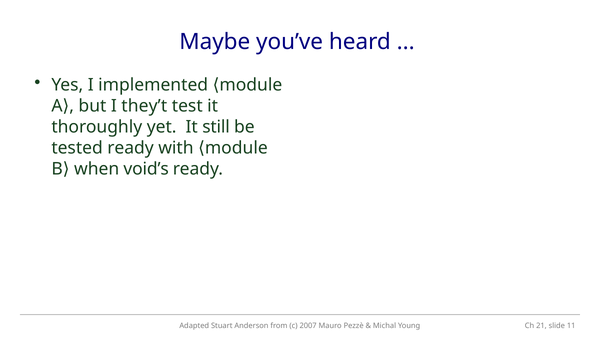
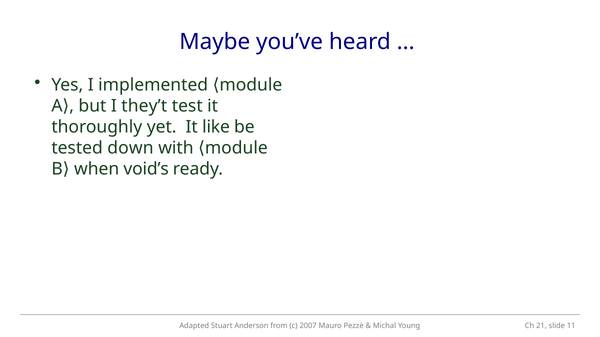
still: still -> like
tested ready: ready -> down
